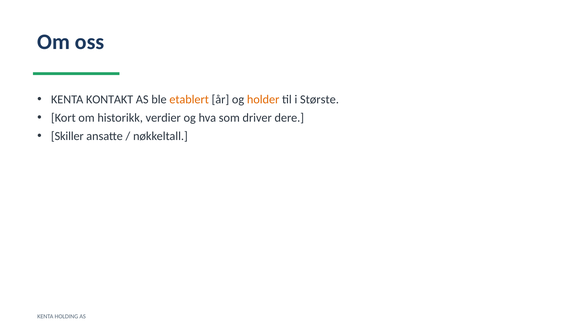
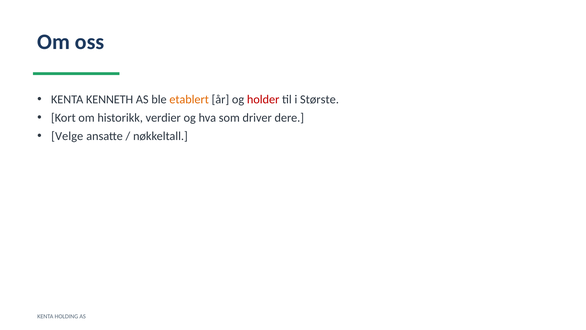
KONTAKT: KONTAKT -> KENNETH
holder colour: orange -> red
Skiller: Skiller -> Velge
